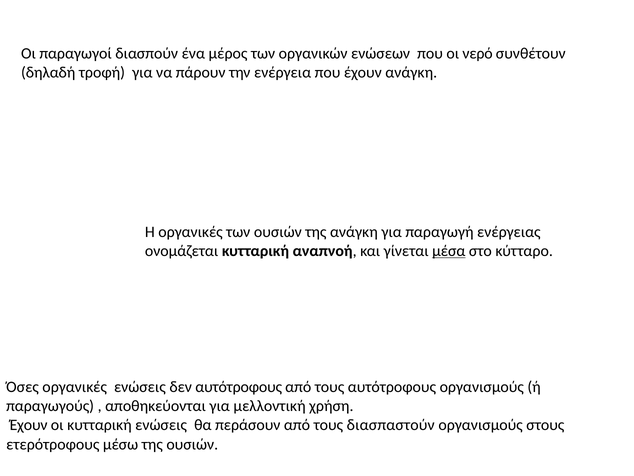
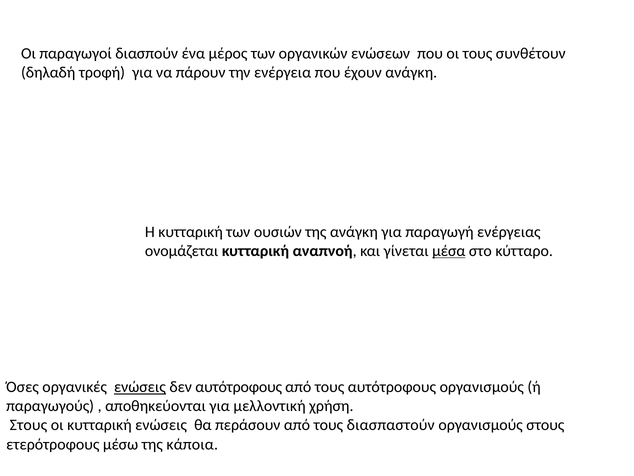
οι νερό: νερό -> τους
Η οργανικές: οργανικές -> κυτταρική
ενώσεις at (140, 387) underline: none -> present
Έχουν at (29, 425): Έχουν -> Στους
της ουσιών: ουσιών -> κάποια
